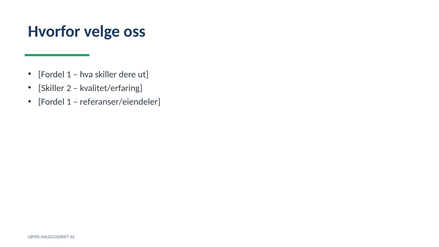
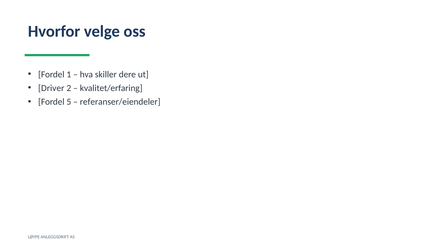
Skiller at (51, 88): Skiller -> Driver
1 at (69, 102): 1 -> 5
